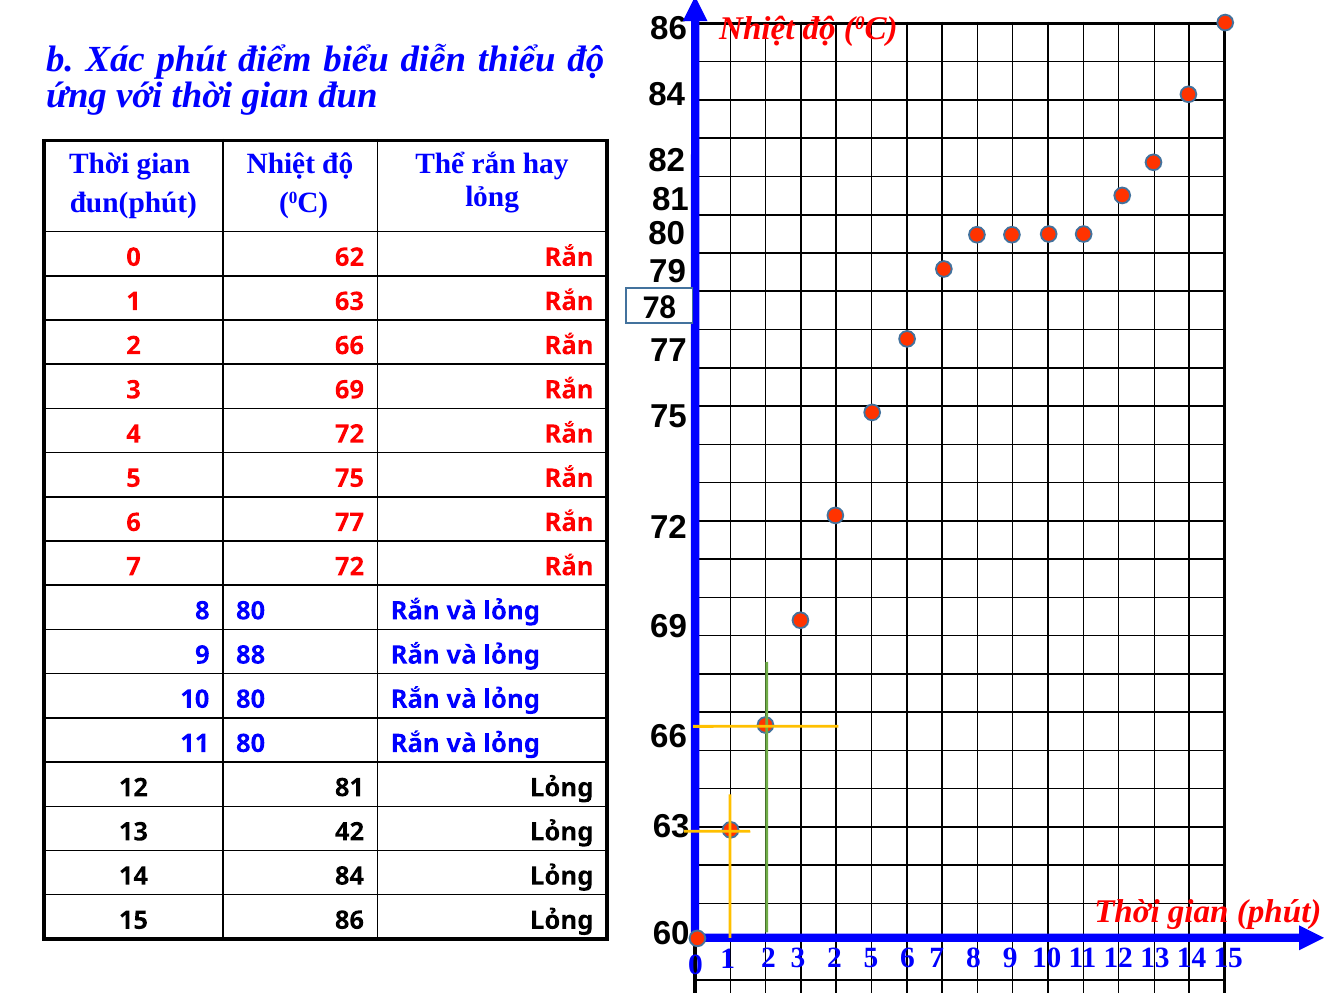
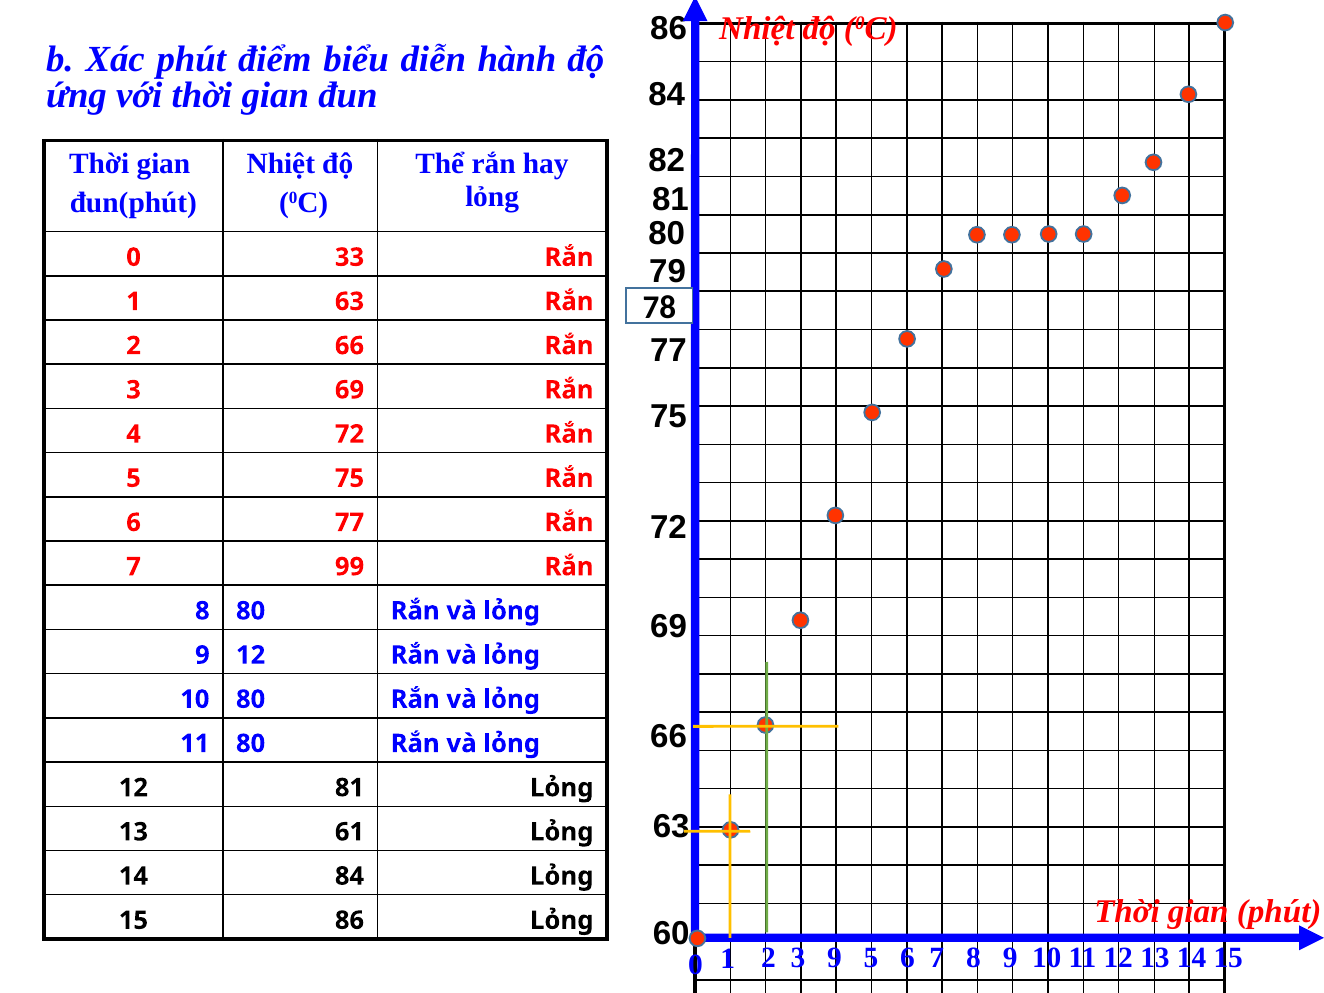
thiểu: thiểu -> hành
62: 62 -> 33
7 72: 72 -> 99
9 88: 88 -> 12
42: 42 -> 61
3 2: 2 -> 9
